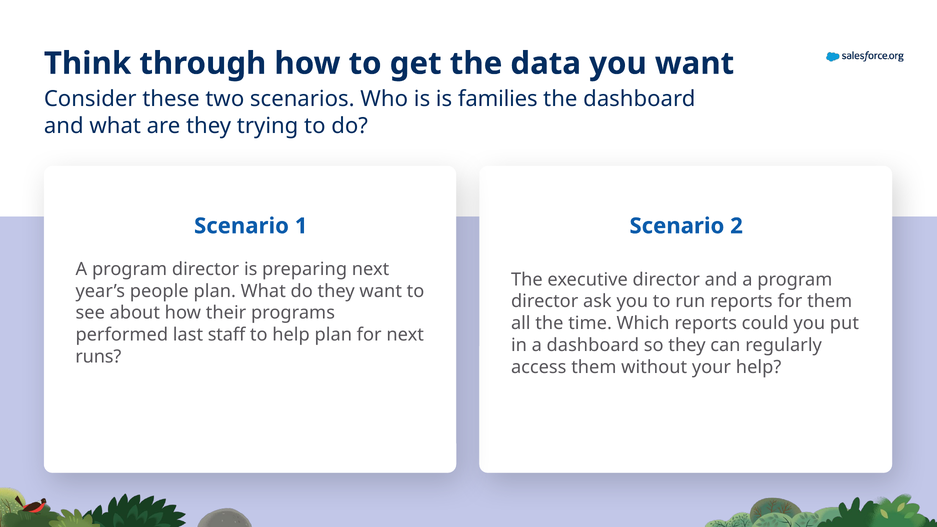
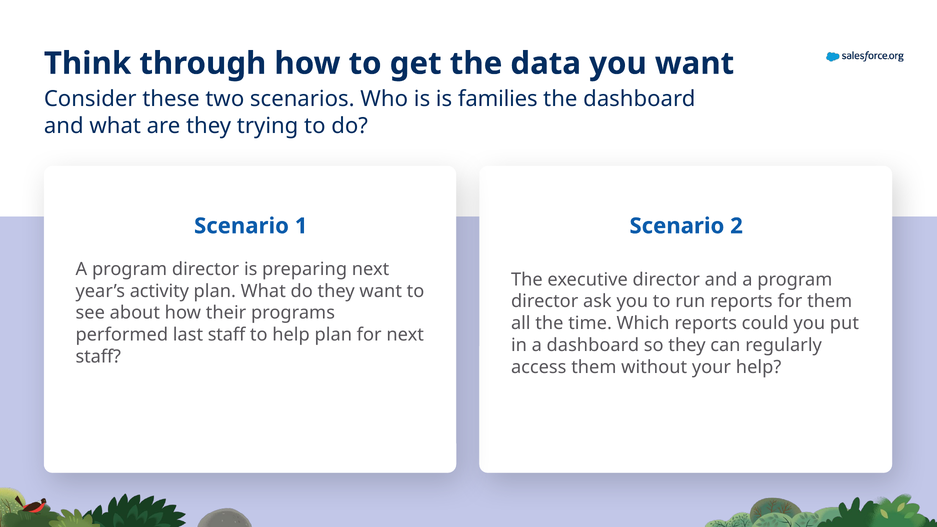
people: people -> activity
runs at (98, 357): runs -> staff
